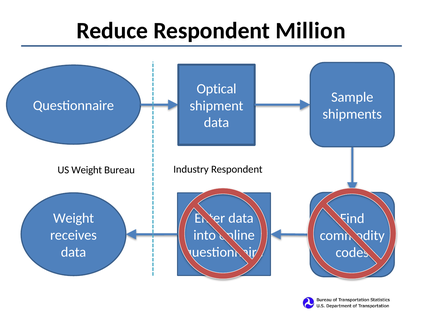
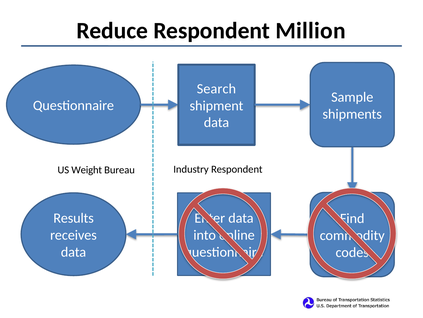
Optical: Optical -> Search
Weight at (74, 218): Weight -> Results
